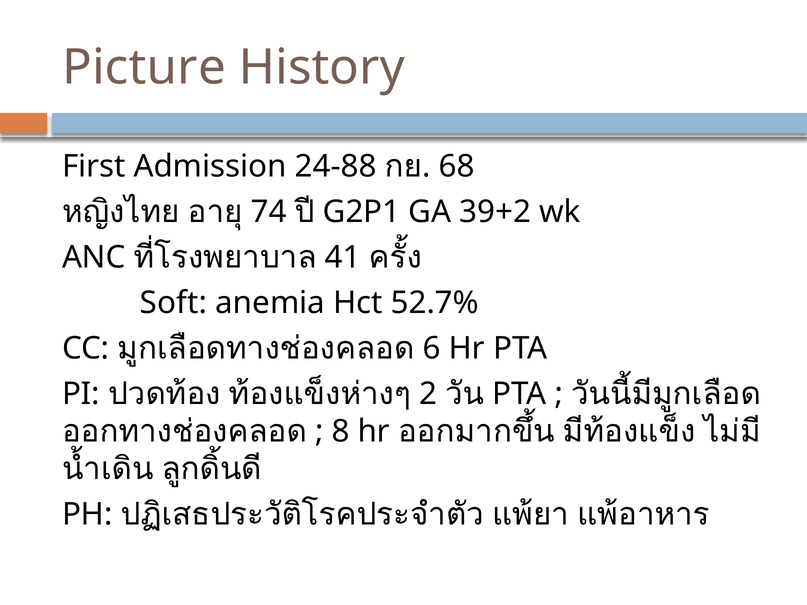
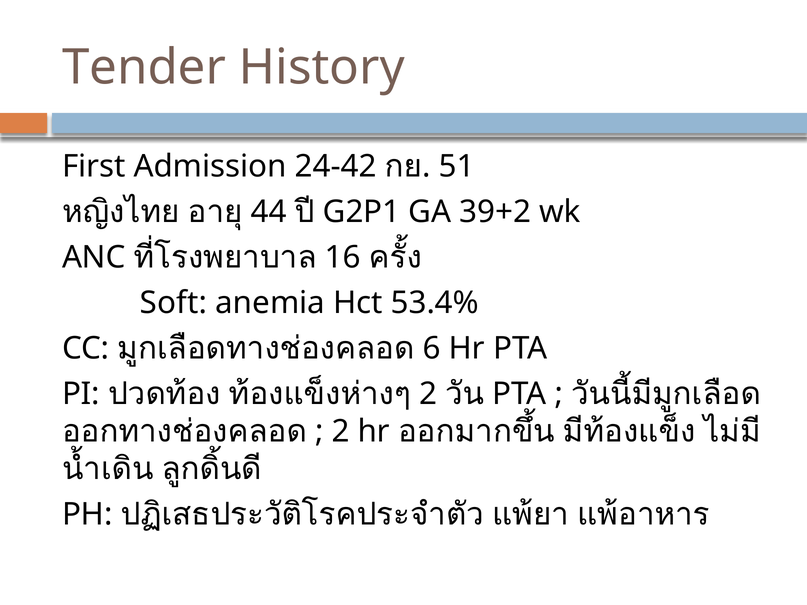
Picture: Picture -> Tender
24-88: 24-88 -> 24-42
68: 68 -> 51
74: 74 -> 44
41: 41 -> 16
52.7%: 52.7% -> 53.4%
8 at (341, 432): 8 -> 2
